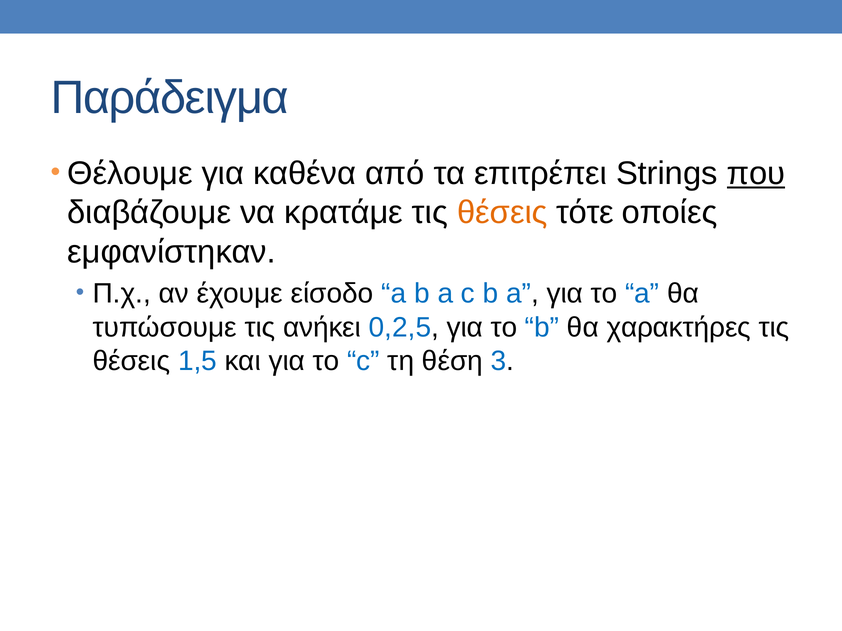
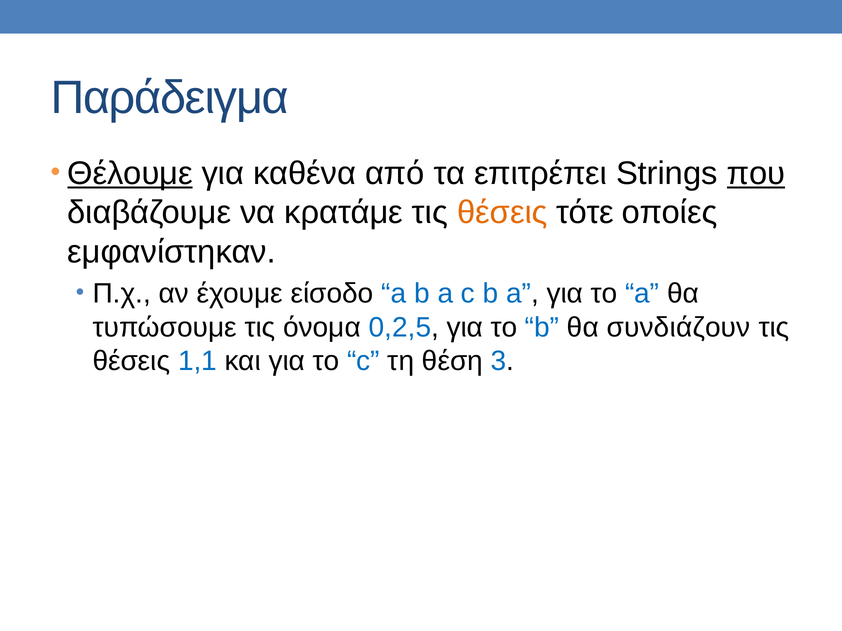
Θέλουμε underline: none -> present
ανήκει: ανήκει -> όνομα
χαρακτήρες: χαρακτήρες -> συνδιάζουν
1,5: 1,5 -> 1,1
